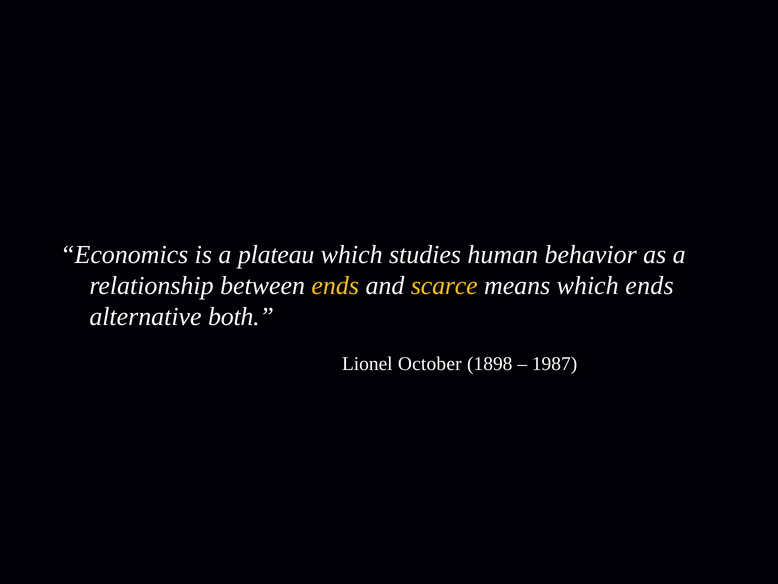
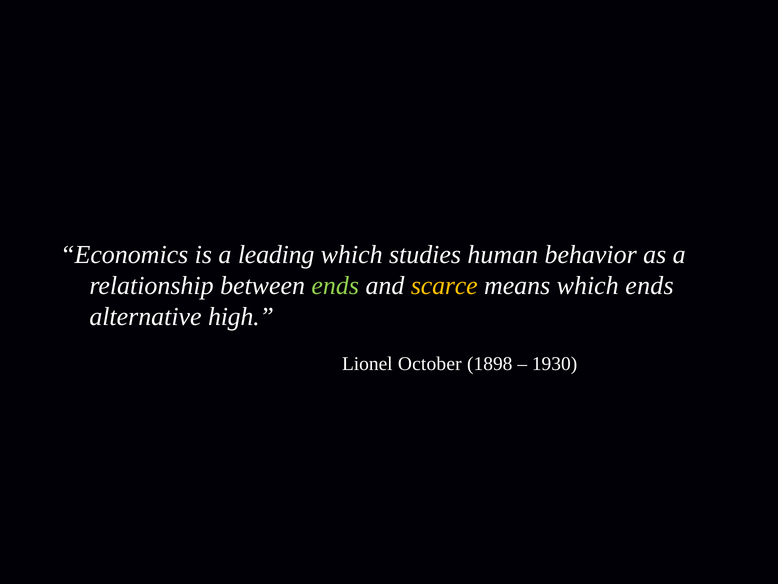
plateau: plateau -> leading
ends at (335, 285) colour: yellow -> light green
both: both -> high
1987: 1987 -> 1930
